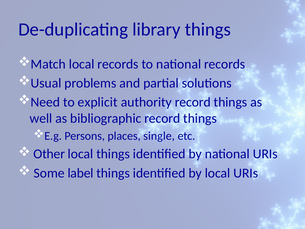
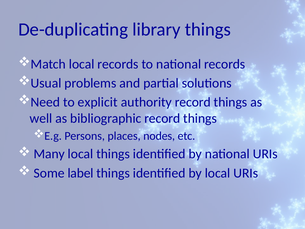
single: single -> nodes
Other: Other -> Many
